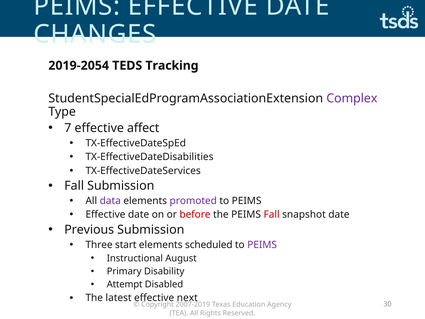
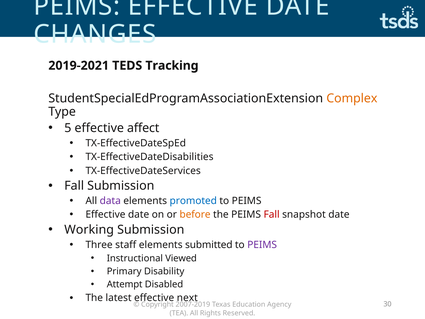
2019-2054: 2019-2054 -> 2019-2021
Complex colour: purple -> orange
7: 7 -> 5
promoted colour: purple -> blue
before colour: red -> orange
Previous: Previous -> Working
start: start -> staff
scheduled: scheduled -> submitted
August: August -> Viewed
